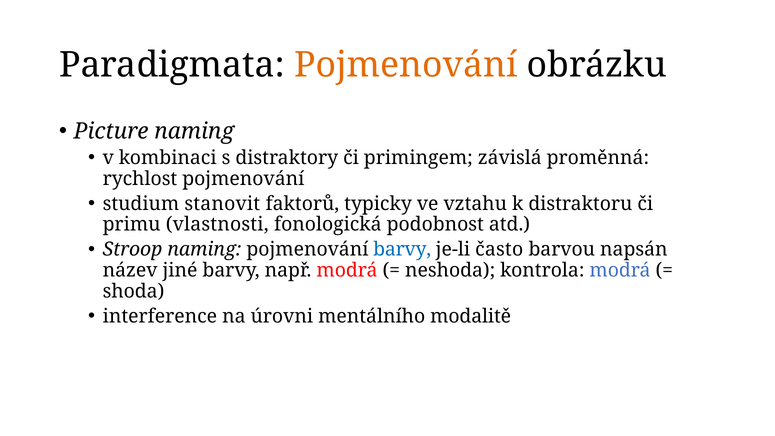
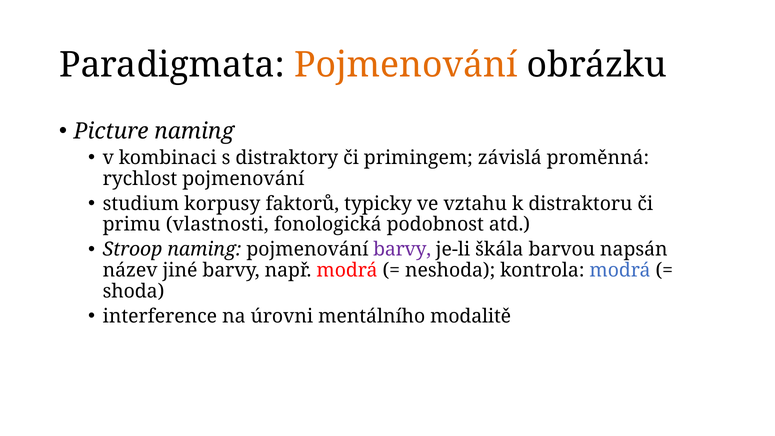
stanovit: stanovit -> korpusy
barvy at (402, 249) colour: blue -> purple
často: často -> škála
